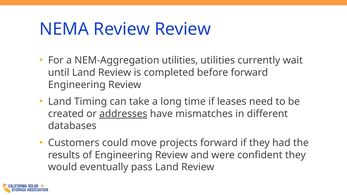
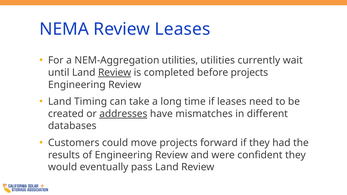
Review Review: Review -> Leases
Review at (115, 73) underline: none -> present
before forward: forward -> projects
